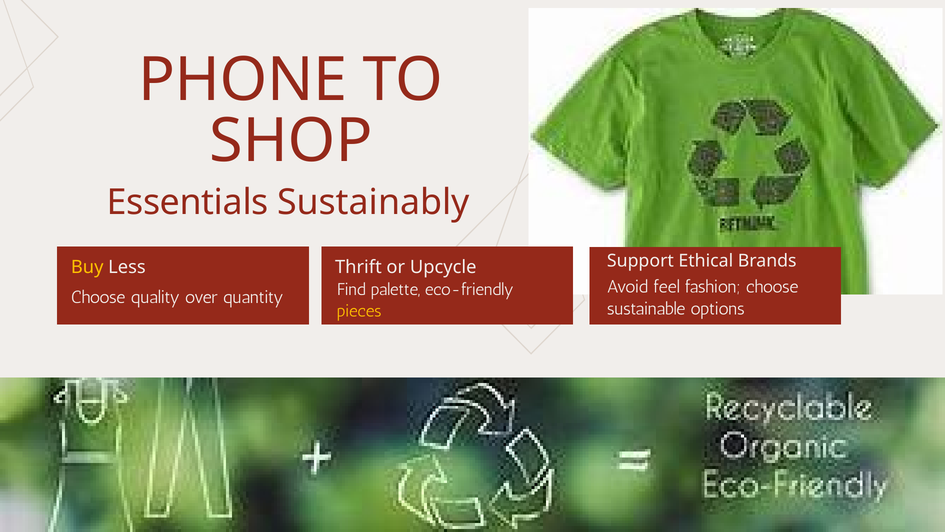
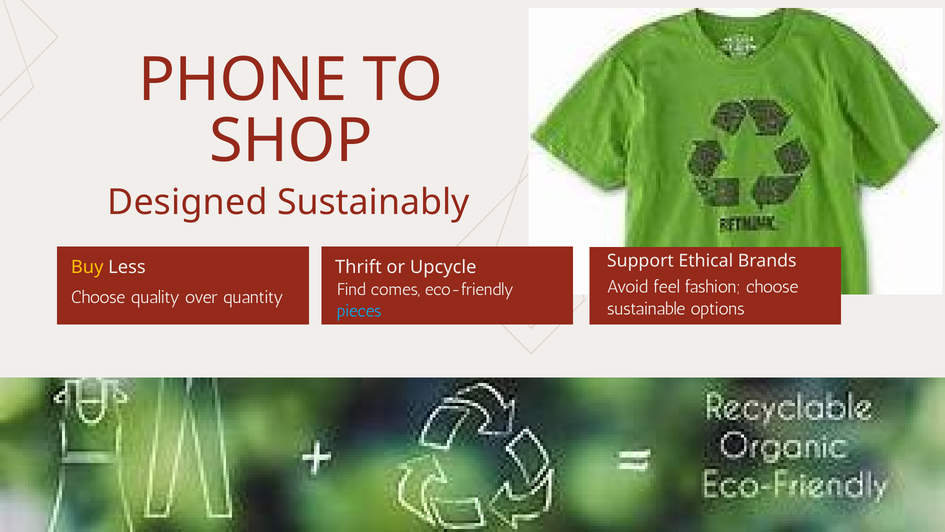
Essentials: Essentials -> Designed
palette: palette -> comes
pieces colour: yellow -> light blue
